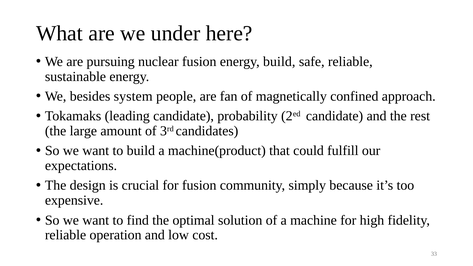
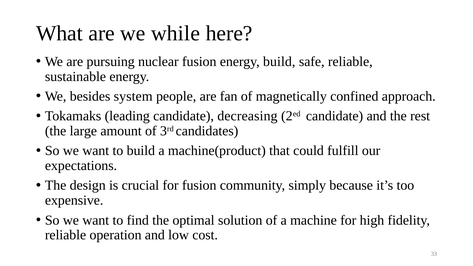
under: under -> while
probability: probability -> decreasing
